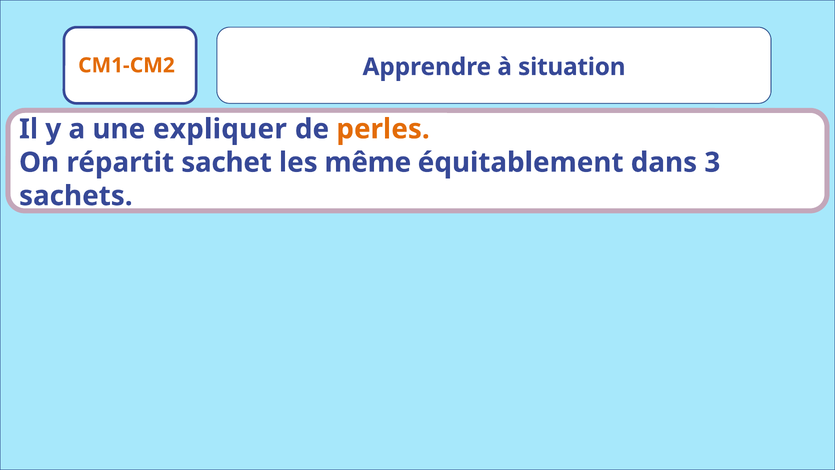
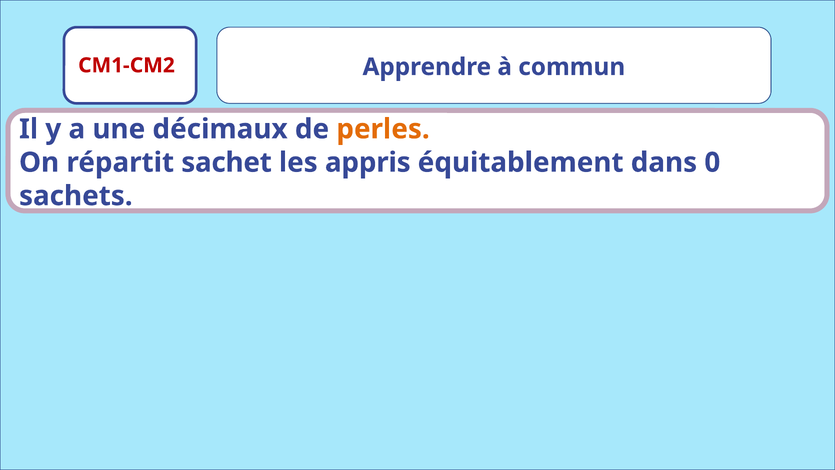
CM1-CM2 colour: orange -> red
situation: situation -> commun
expliquer: expliquer -> décimaux
même: même -> appris
3: 3 -> 0
